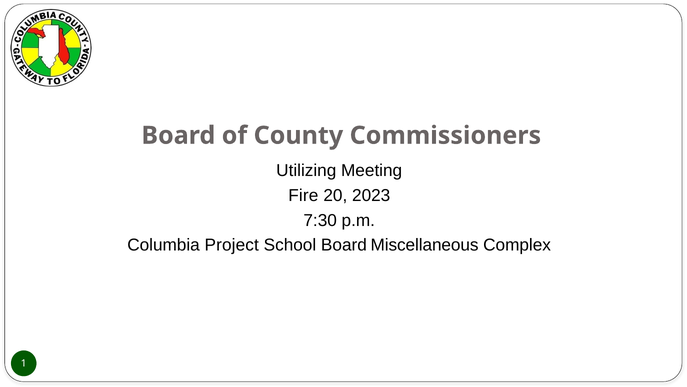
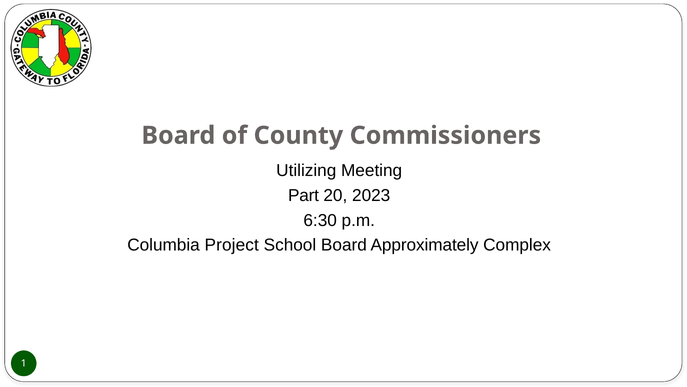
Fire: Fire -> Part
7:30: 7:30 -> 6:30
Miscellaneous: Miscellaneous -> Approximately
